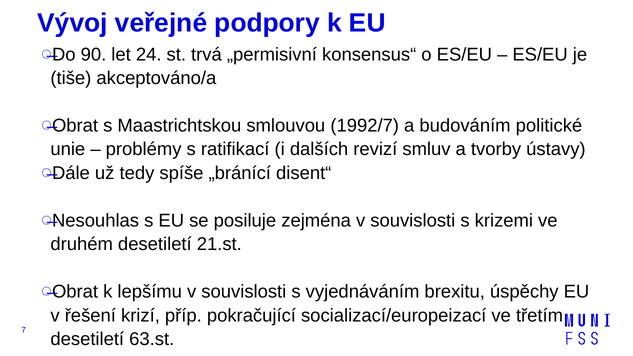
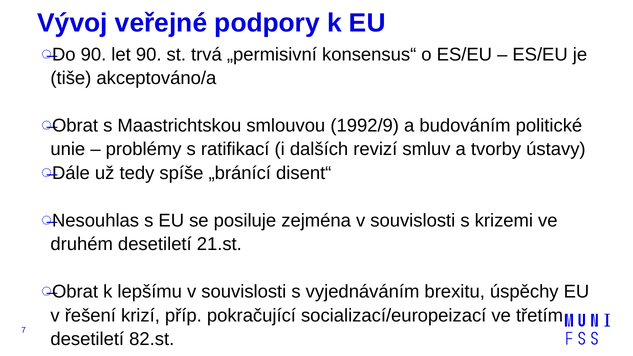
let 24: 24 -> 90
1992/7: 1992/7 -> 1992/9
63.st: 63.st -> 82.st
